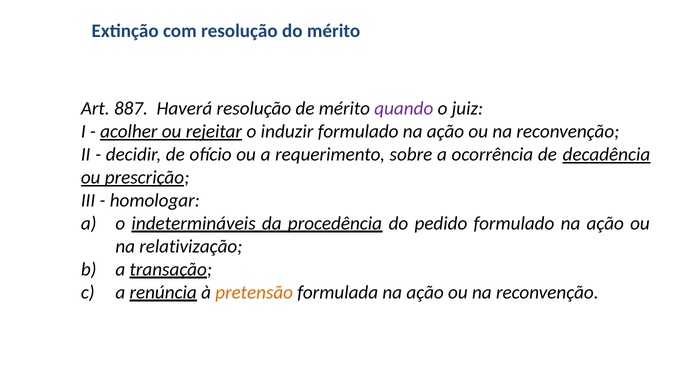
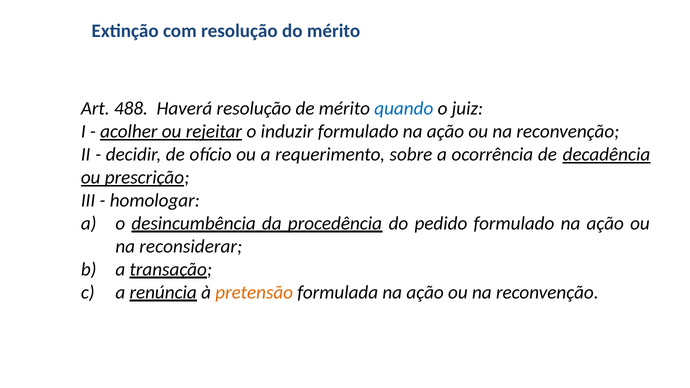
887: 887 -> 488
quando colour: purple -> blue
indetermináveis: indetermináveis -> desincumbência
relativização: relativização -> reconsiderar
